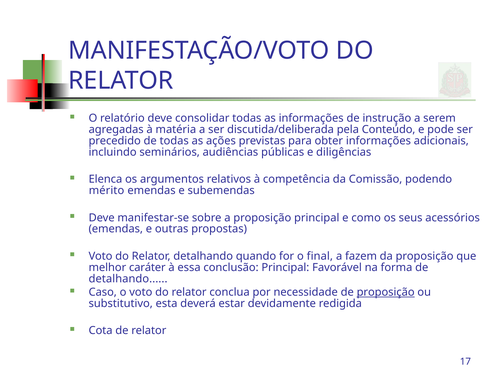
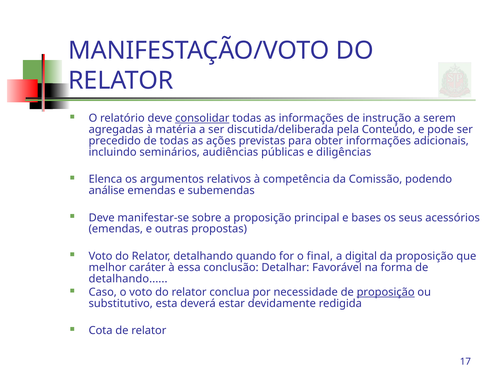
consolidar underline: none -> present
mérito: mérito -> análise
como: como -> bases
fazem: fazem -> digital
conclusão Principal: Principal -> Detalhar
